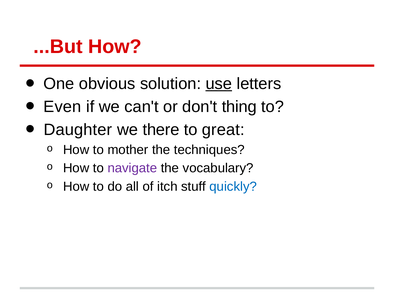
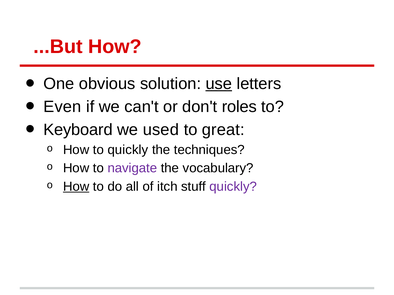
thing: thing -> roles
Daughter: Daughter -> Keyboard
there: there -> used
to mother: mother -> quickly
How at (76, 187) underline: none -> present
quickly at (233, 187) colour: blue -> purple
